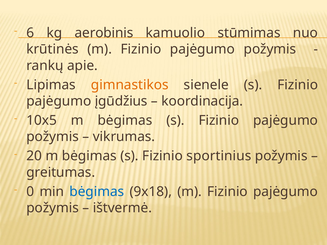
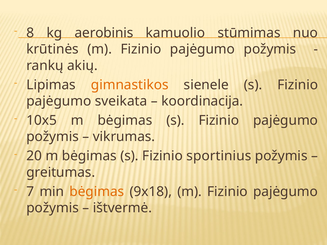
6: 6 -> 8
apie: apie -> akių
įgūdžius: įgūdžius -> sveikata
0: 0 -> 7
bėgimas at (97, 192) colour: blue -> orange
